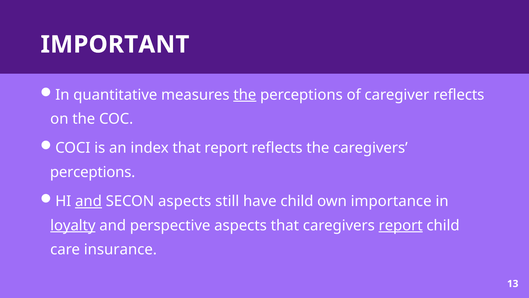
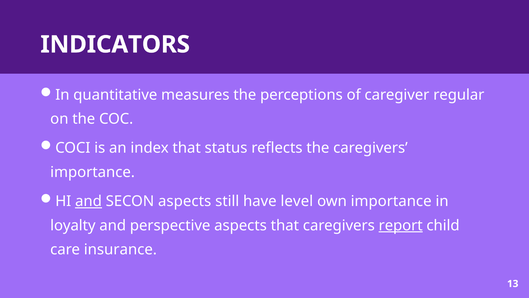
IMPORTANT: IMPORTANT -> INDICATORS
the at (245, 95) underline: present -> none
caregiver reflects: reflects -> regular
that report: report -> status
perceptions at (93, 172): perceptions -> importance
have child: child -> level
loyalty underline: present -> none
